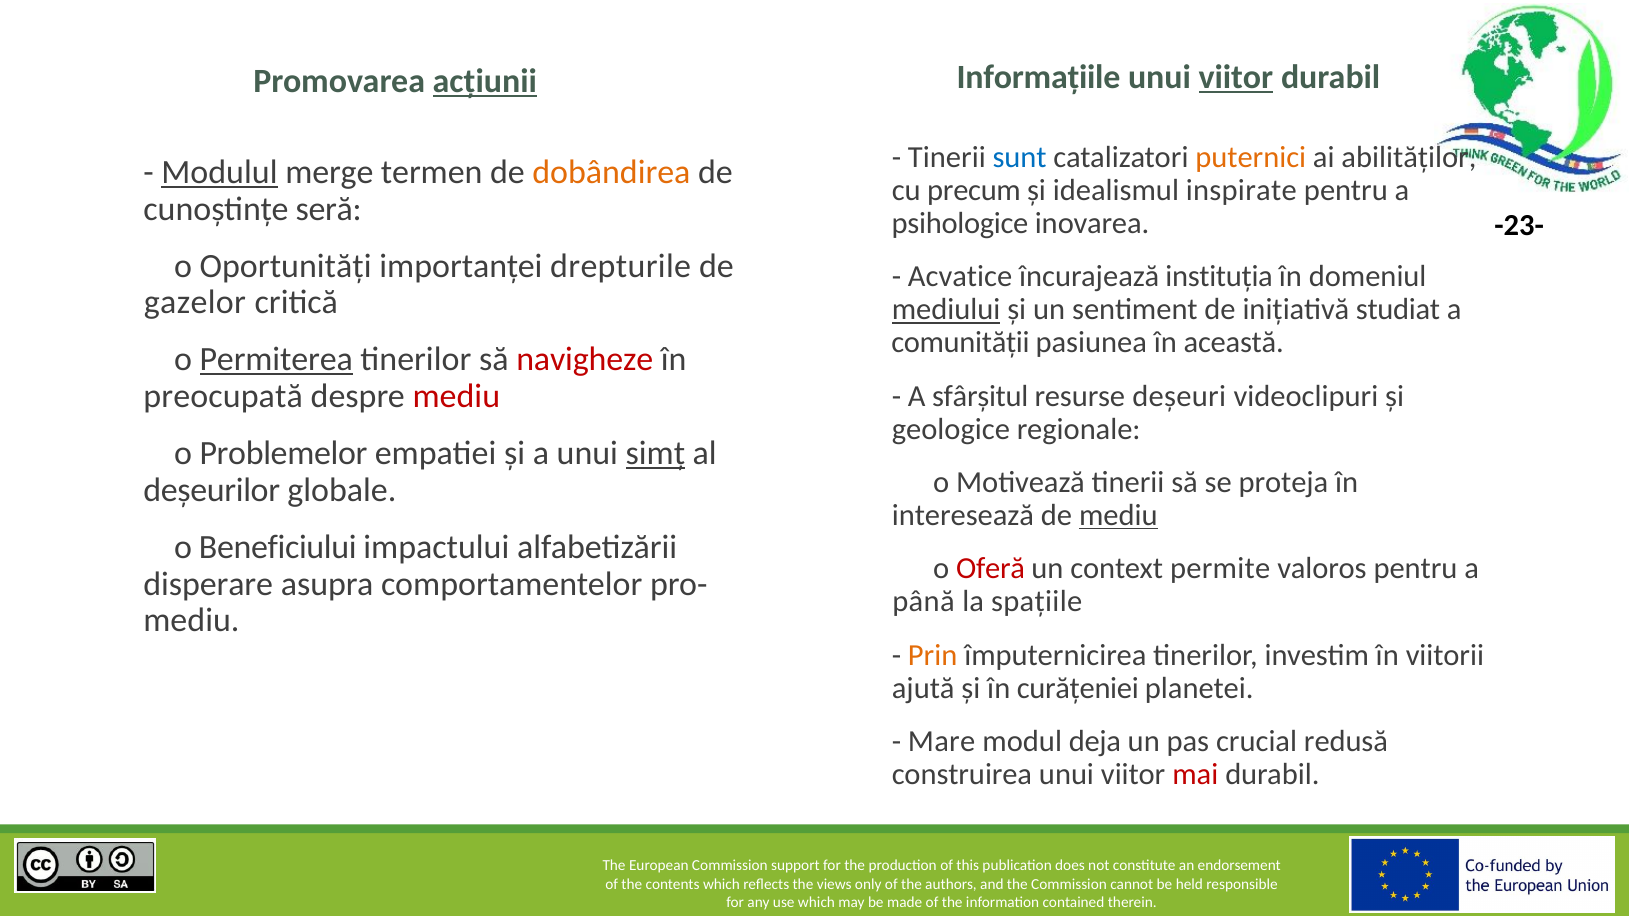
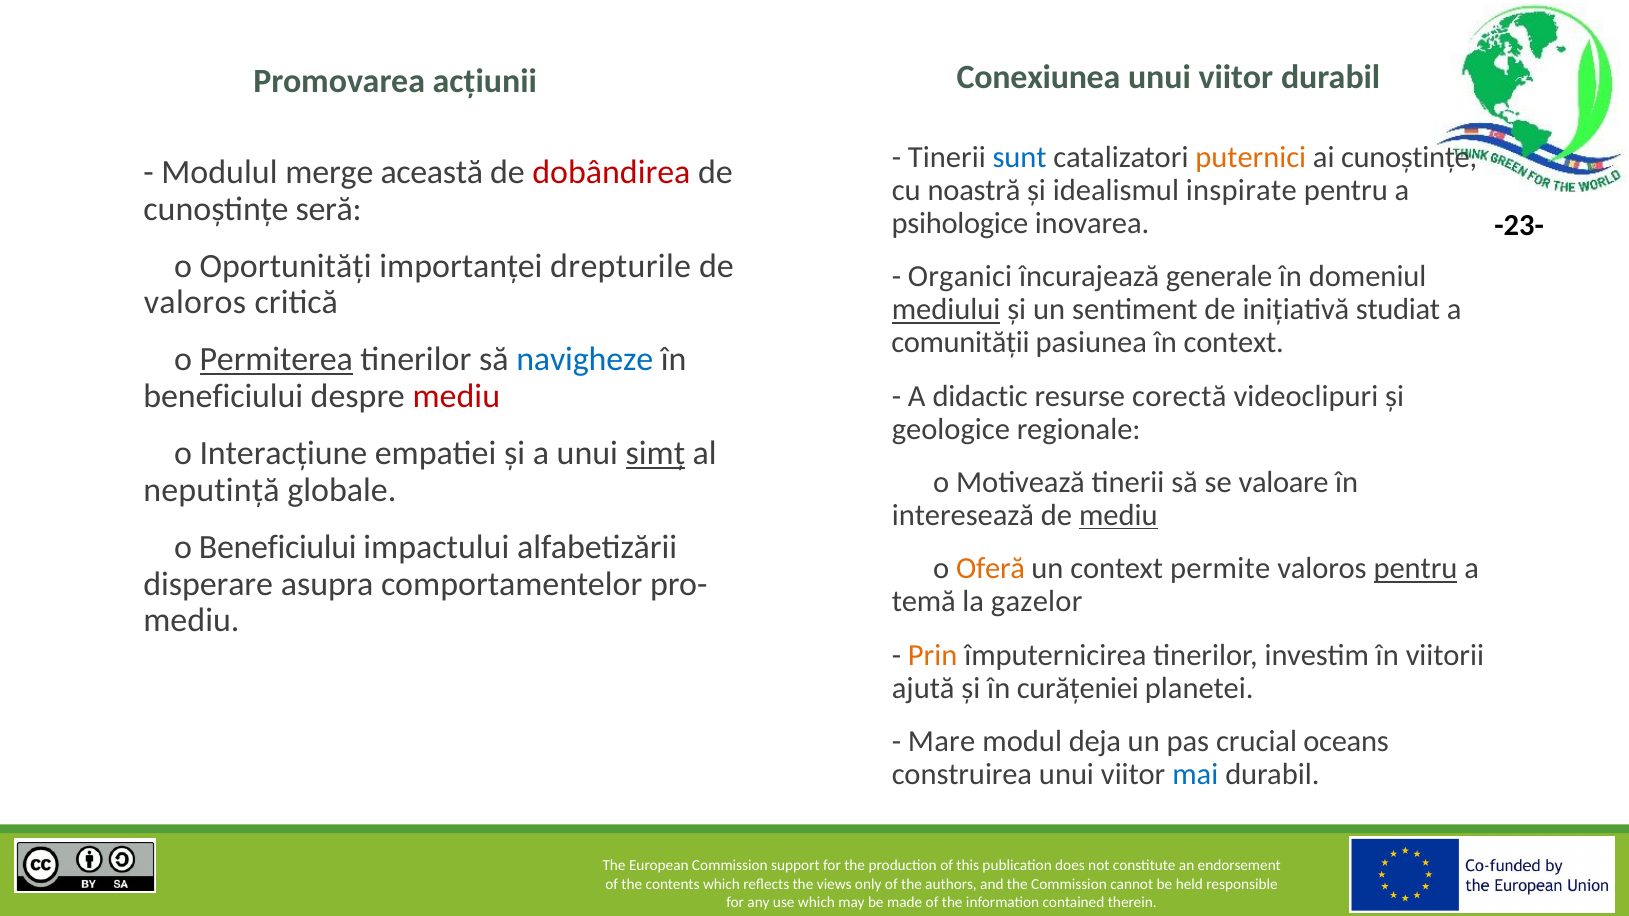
Informațiile: Informațiile -> Conexiunea
viitor at (1236, 78) underline: present -> none
acțiunii underline: present -> none
ai abilităților: abilităților -> cunoștințe
Modulul underline: present -> none
termen: termen -> această
dobândirea colour: orange -> red
precum: precum -> noastră
Acvatice: Acvatice -> Organici
instituția: instituția -> generale
gazelor at (195, 303): gazelor -> valoros
în această: această -> context
navigheze colour: red -> blue
preocupată at (223, 397): preocupată -> beneficiului
sfârșitul: sfârșitul -> didactic
deșeuri: deșeuri -> corectă
Problemelor: Problemelor -> Interacțiune
proteja: proteja -> valoare
deșeurilor: deșeurilor -> neputință
Oferă colour: red -> orange
pentru at (1416, 569) underline: none -> present
până: până -> temă
spațiile: spațiile -> gazelor
redusă: redusă -> oceans
mai colour: red -> blue
